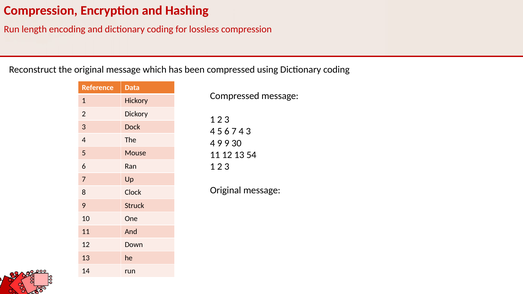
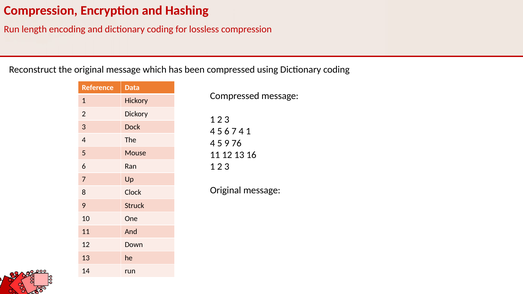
4 3: 3 -> 1
9 at (220, 143): 9 -> 5
30: 30 -> 76
54: 54 -> 16
